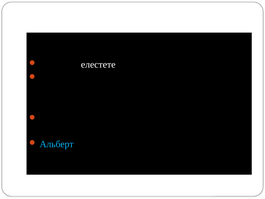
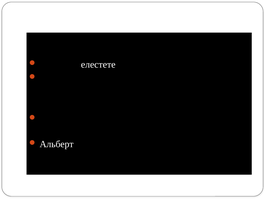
Альберт colour: light blue -> white
